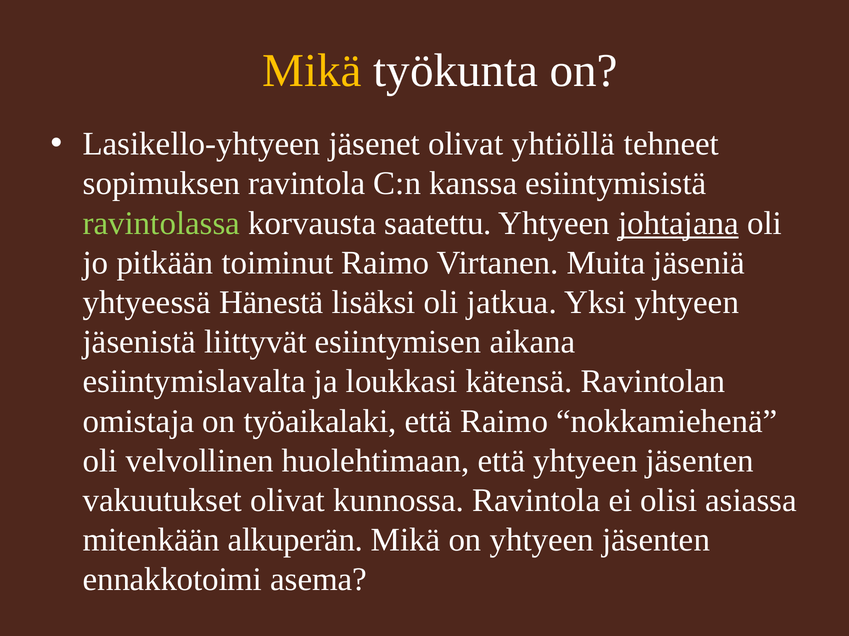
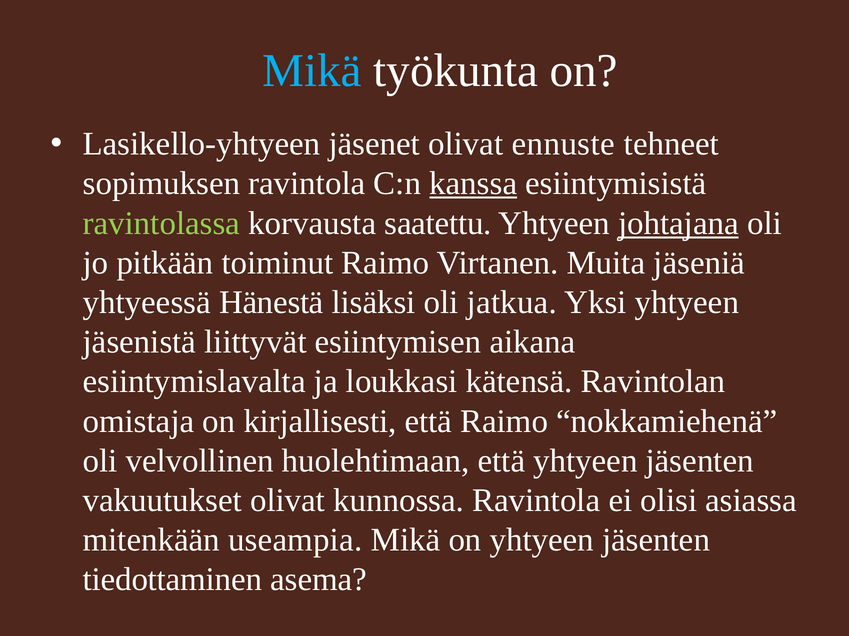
Mikä at (312, 71) colour: yellow -> light blue
yhtiöllä: yhtiöllä -> ennuste
kanssa underline: none -> present
työaikalaki: työaikalaki -> kirjallisesti
alkuperän: alkuperän -> useampia
ennakkotoimi: ennakkotoimi -> tiedottaminen
